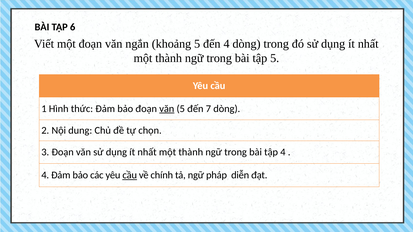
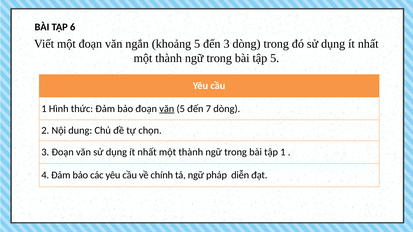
đến 4: 4 -> 3
tập 4: 4 -> 1
cầu at (130, 175) underline: present -> none
